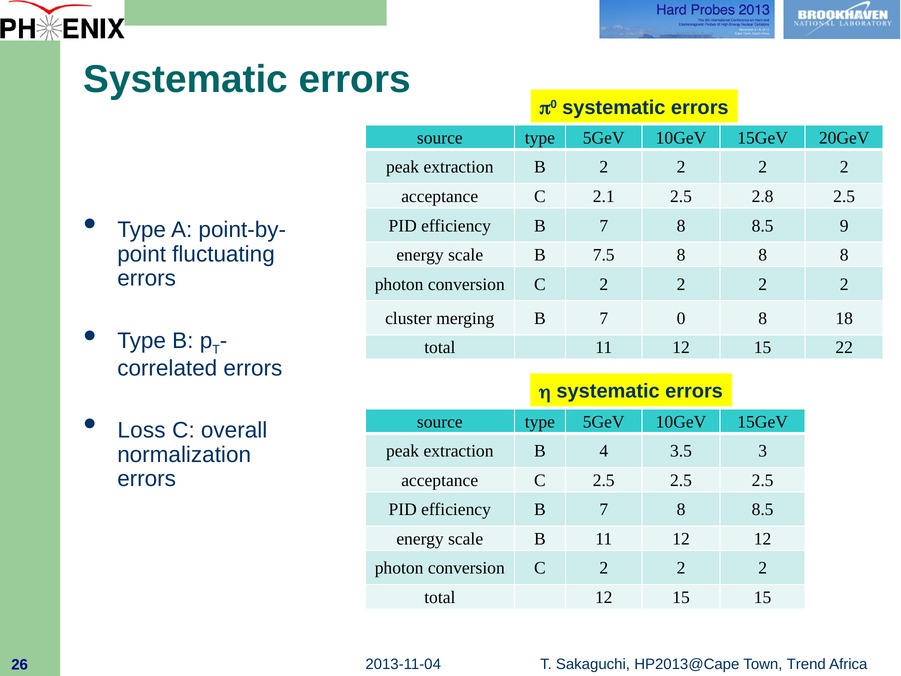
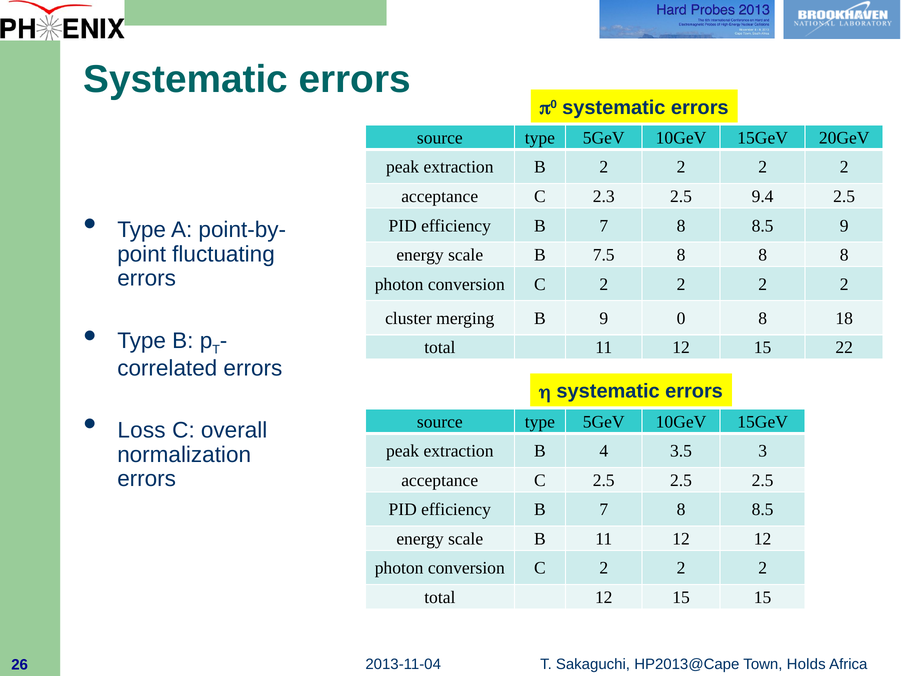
2.1: 2.1 -> 2.3
2.8: 2.8 -> 9.4
merging B 7: 7 -> 9
Trend: Trend -> Holds
